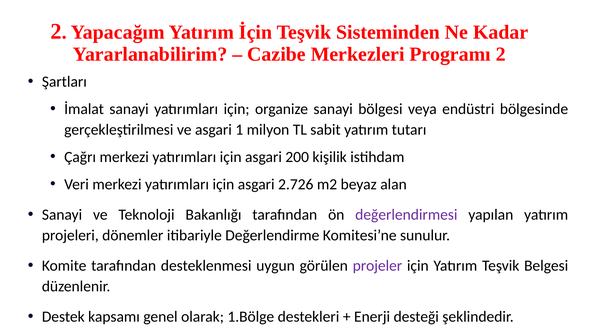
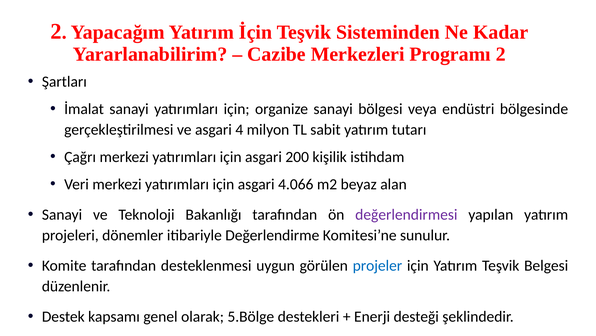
1: 1 -> 4
2.726: 2.726 -> 4.066
projeler colour: purple -> blue
1.Bölge: 1.Bölge -> 5.Bölge
